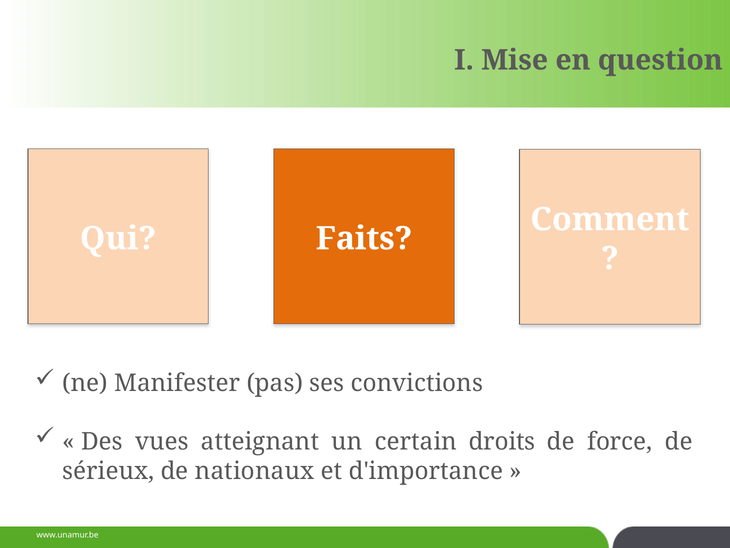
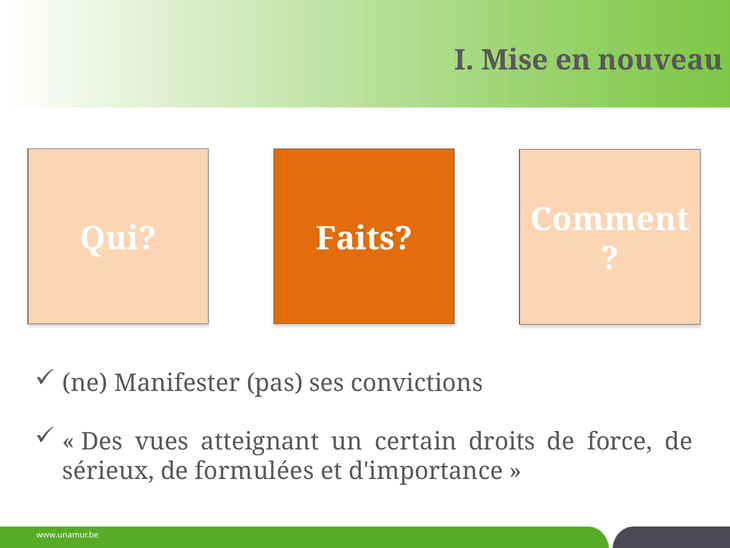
question: question -> nouveau
nationaux: nationaux -> formulées
